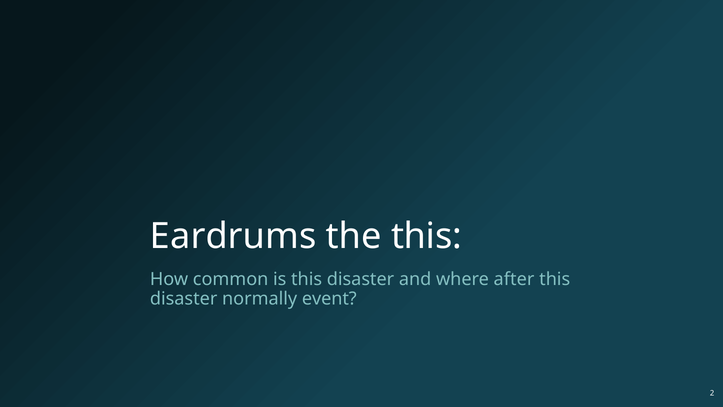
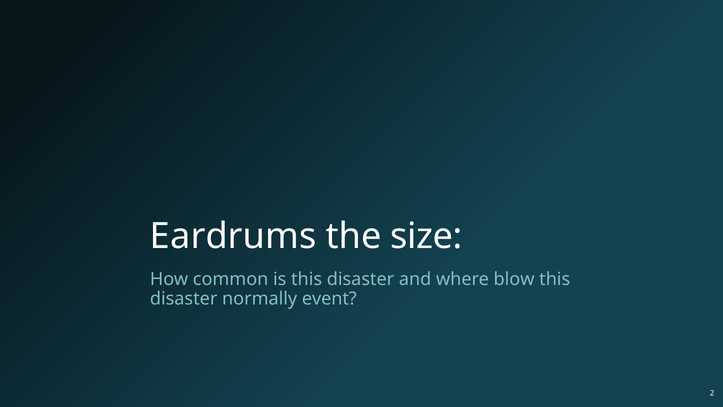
the this: this -> size
after: after -> blow
